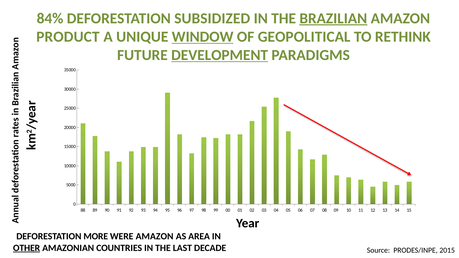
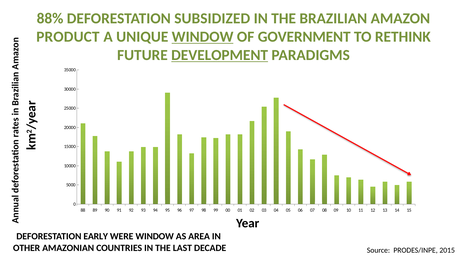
84%: 84% -> 88%
BRAZILIAN at (333, 18) underline: present -> none
GEOPOLITICAL: GEOPOLITICAL -> GOVERNMENT
MORE: MORE -> EARLY
WERE AMAZON: AMAZON -> WINDOW
OTHER underline: present -> none
